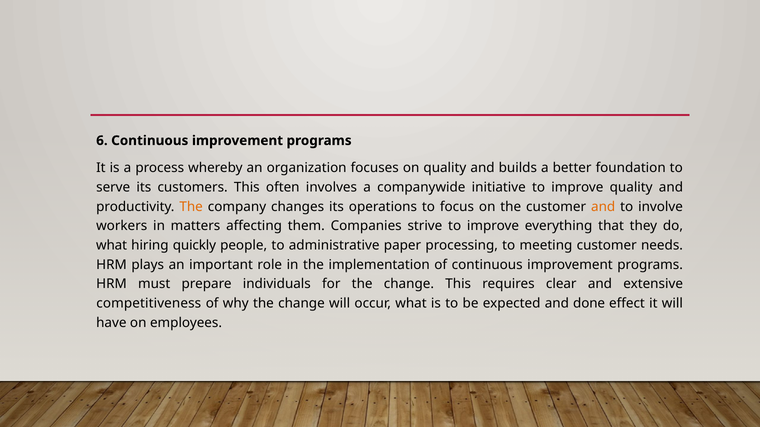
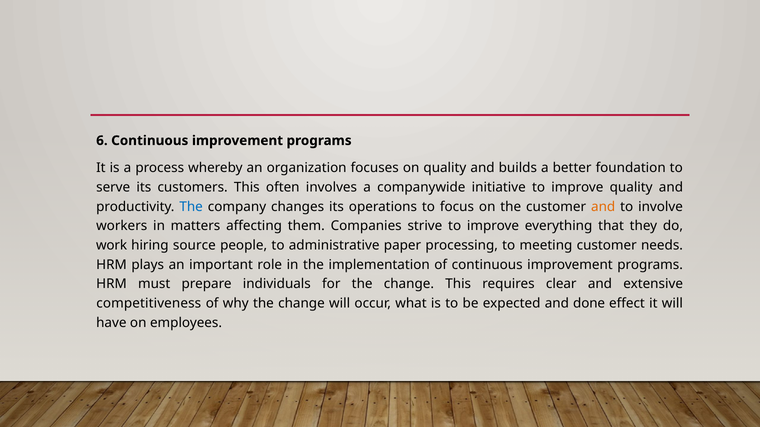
The at (191, 207) colour: orange -> blue
what at (112, 246): what -> work
quickly: quickly -> source
